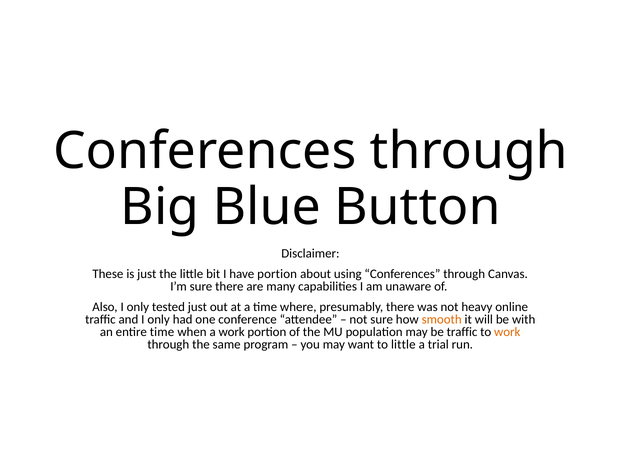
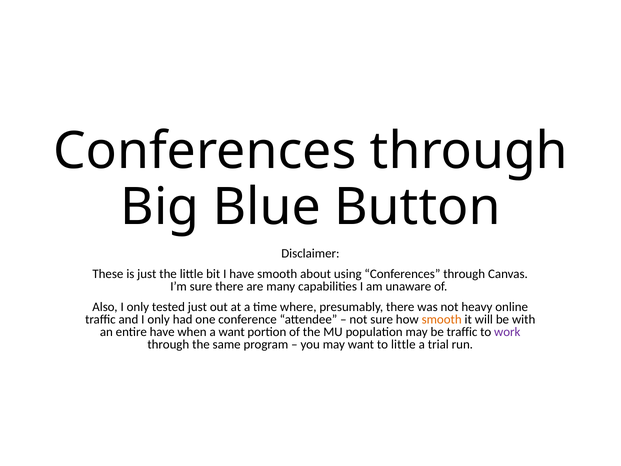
have portion: portion -> smooth
entire time: time -> have
a work: work -> want
work at (507, 332) colour: orange -> purple
